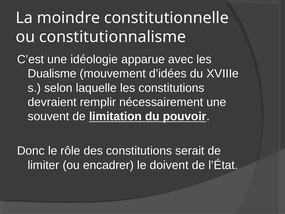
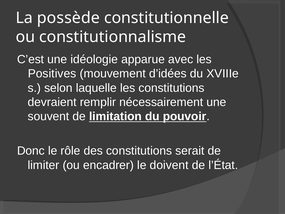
moindre: moindre -> possède
Dualisme: Dualisme -> Positives
